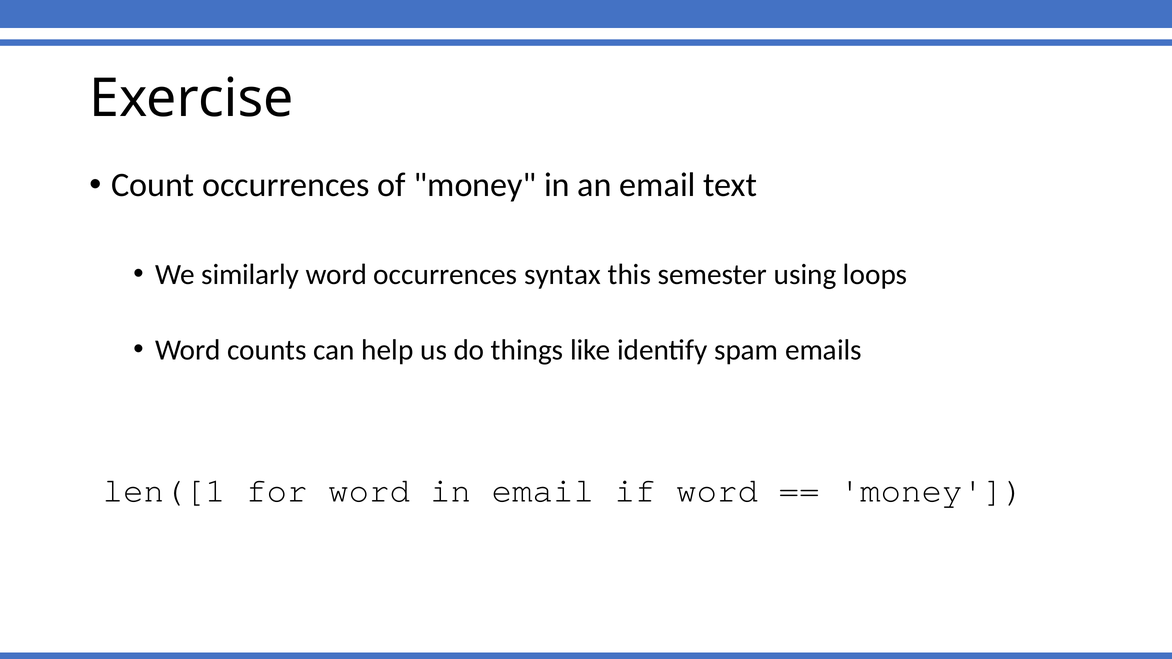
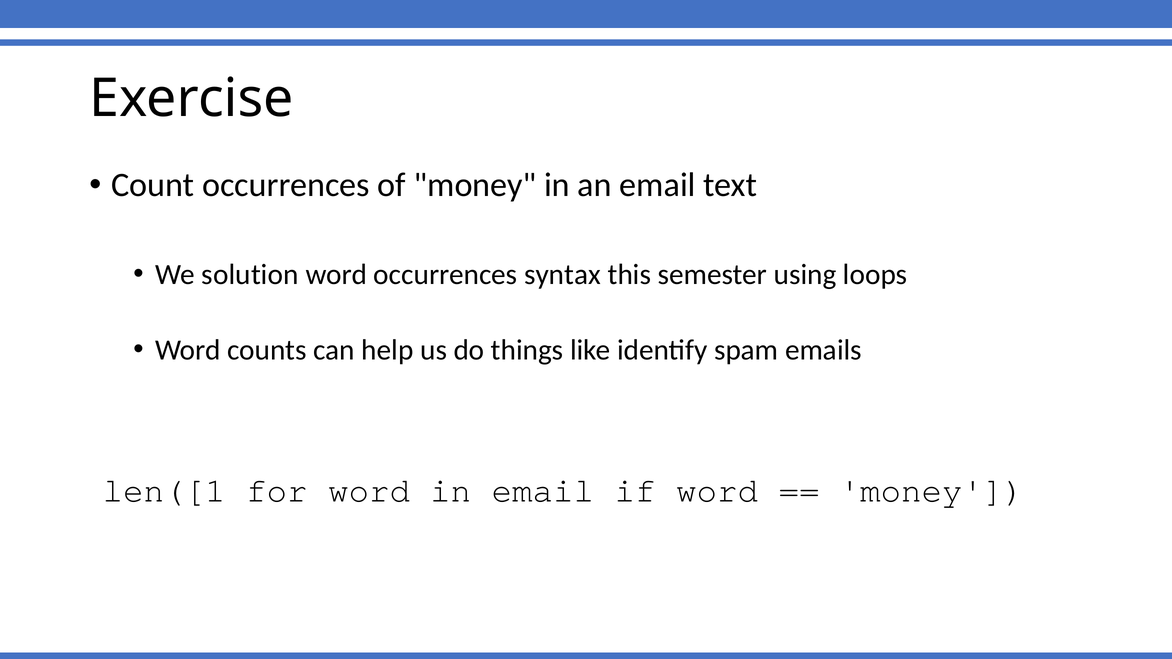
similarly: similarly -> solution
